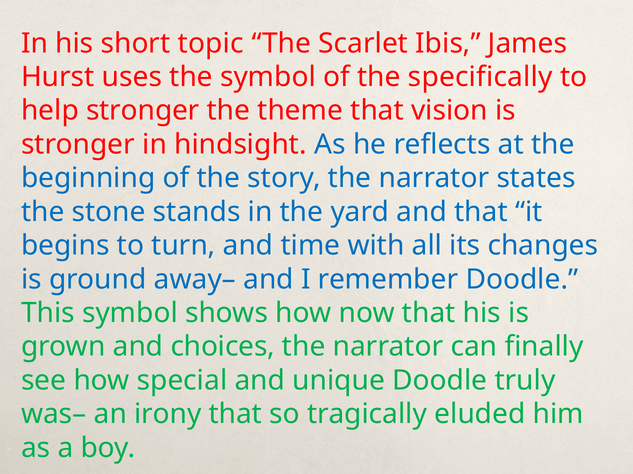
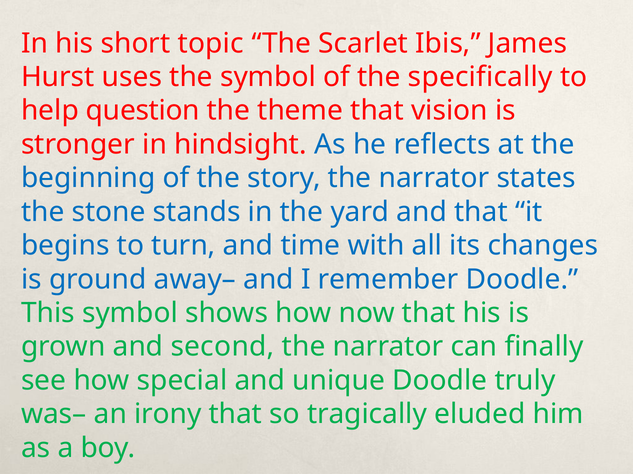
help stronger: stronger -> question
choices: choices -> second
